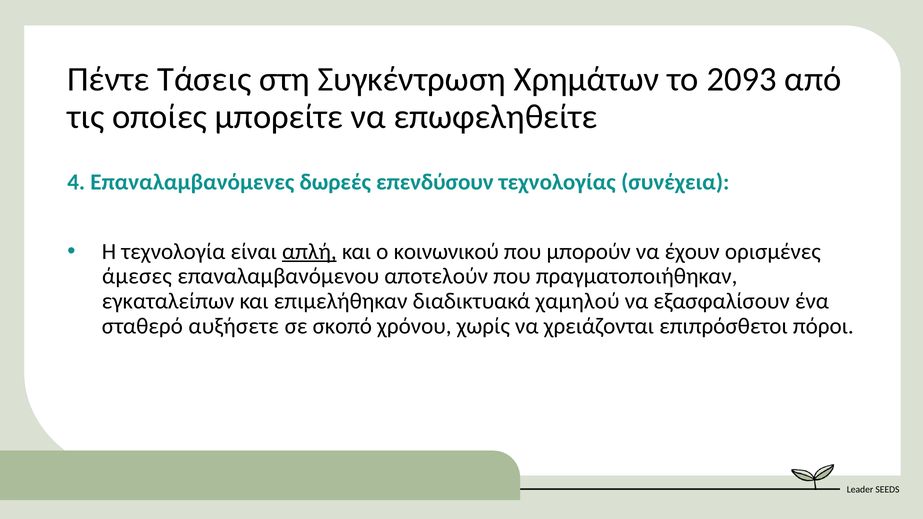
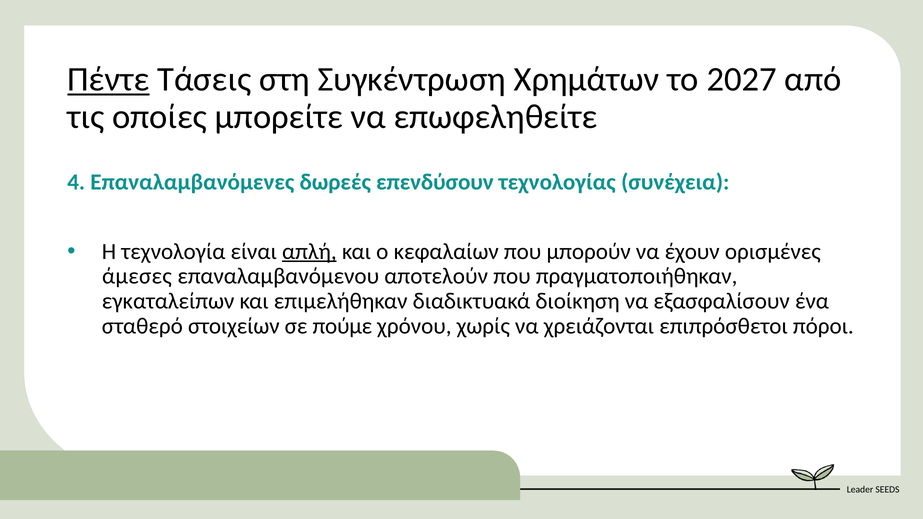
Πέντε underline: none -> present
2093: 2093 -> 2027
κοινωνικού: κοινωνικού -> κεφαλαίων
χαμηλού: χαμηλού -> διοίκηση
αυξήσετε: αυξήσετε -> στοιχείων
σκοπό: σκοπό -> πούμε
